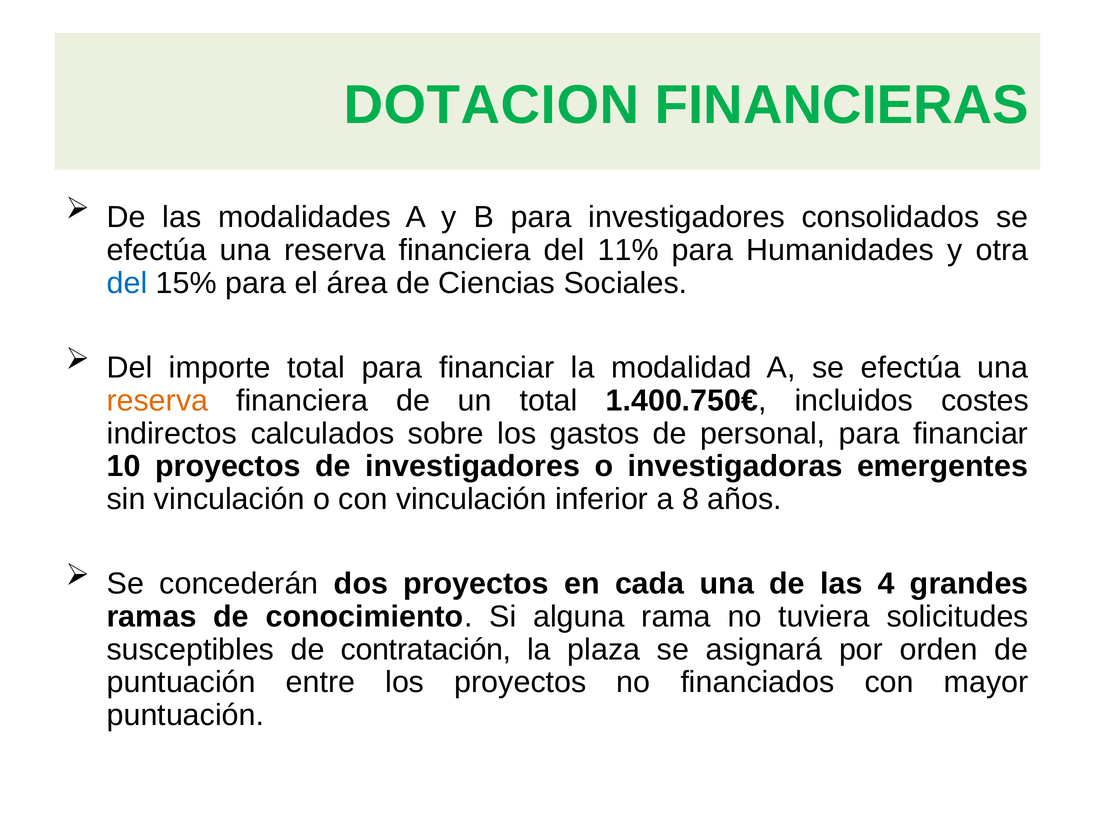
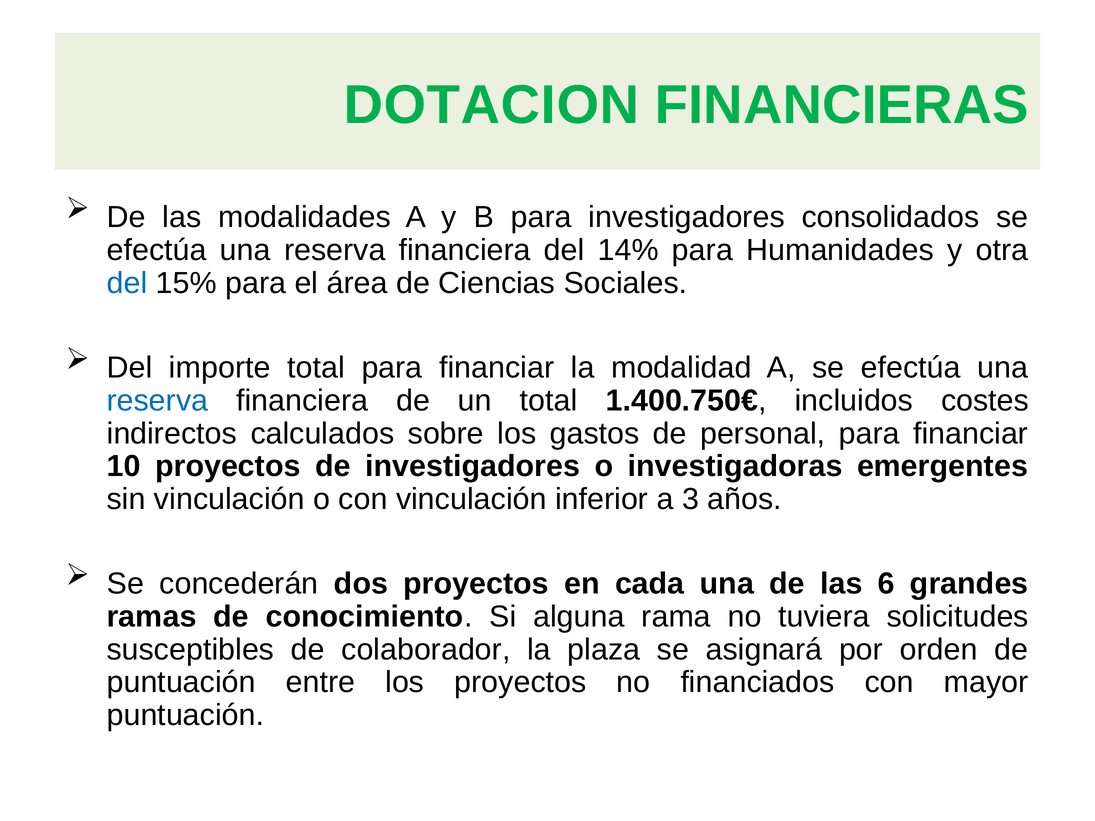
11%: 11% -> 14%
reserva at (157, 401) colour: orange -> blue
8: 8 -> 3
4: 4 -> 6
contratación: contratación -> colaborador
